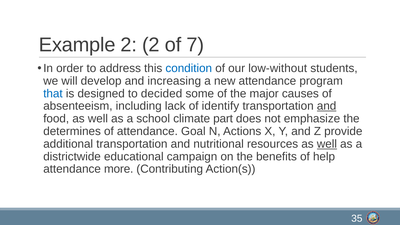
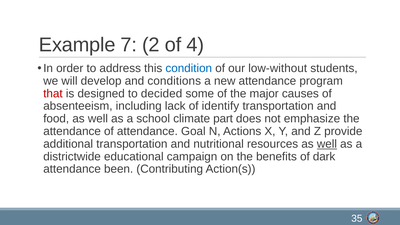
Example 2: 2 -> 7
7: 7 -> 4
increasing: increasing -> conditions
that colour: blue -> red
and at (327, 106) underline: present -> none
determines at (72, 131): determines -> attendance
help: help -> dark
more: more -> been
